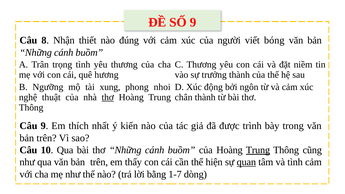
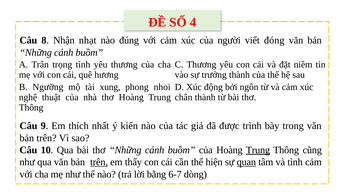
SỐ 9: 9 -> 4
thiết: thiết -> nhạt
bóng: bóng -> đóng
thơ at (108, 97) underline: present -> none
trên at (99, 162) underline: none -> present
1-7: 1-7 -> 6-7
